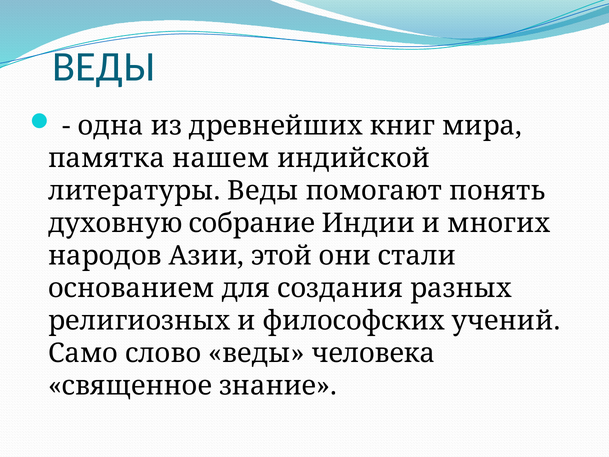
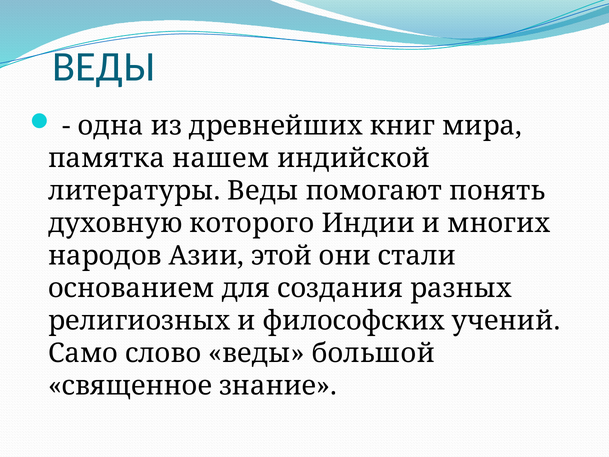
собрание: собрание -> которого
человека: человека -> большой
